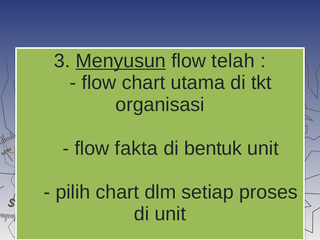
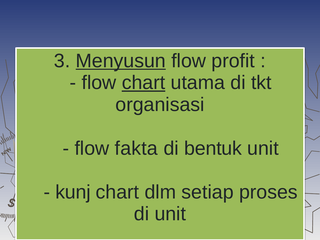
telah: telah -> profit
chart at (143, 83) underline: none -> present
pilih: pilih -> kunj
